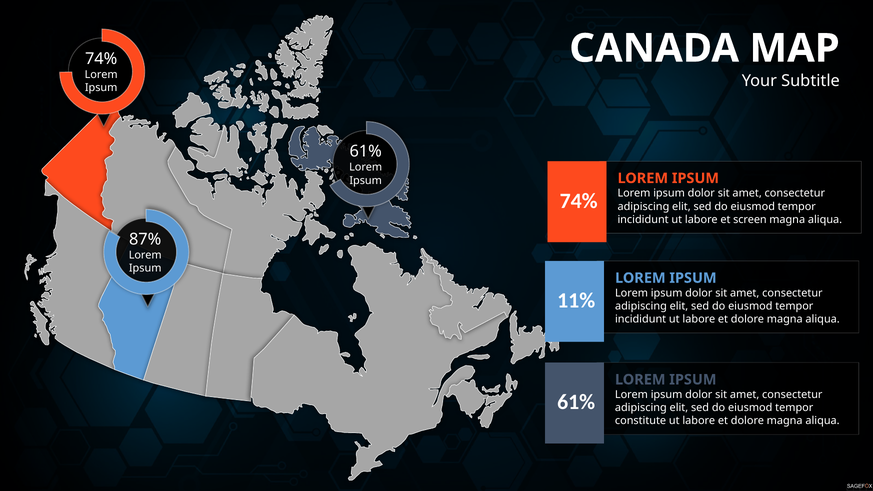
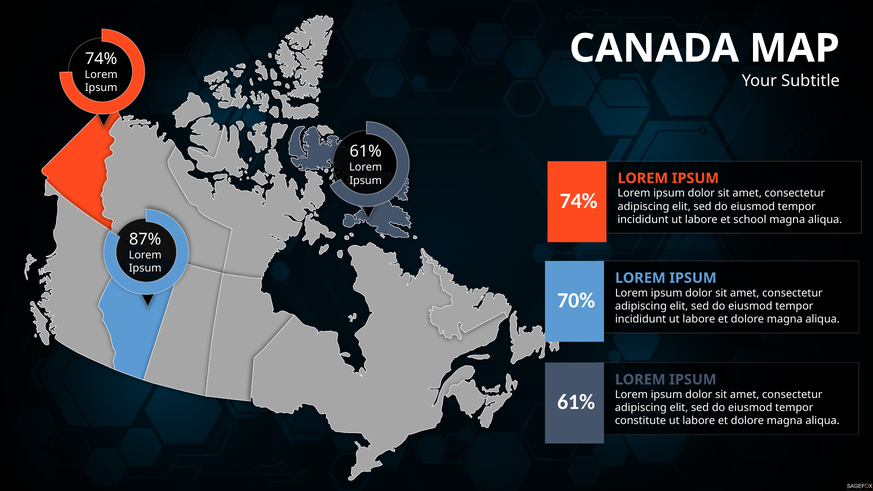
screen: screen -> school
11%: 11% -> 70%
